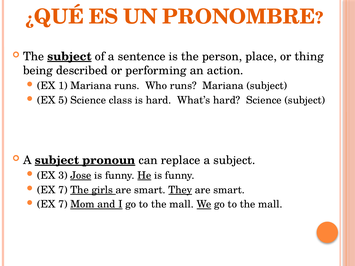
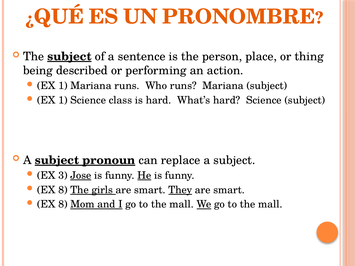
5 at (63, 100): 5 -> 1
7 at (63, 190): 7 -> 8
7 at (63, 205): 7 -> 8
